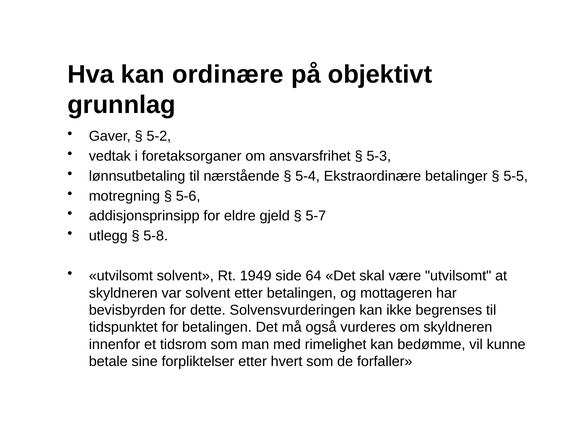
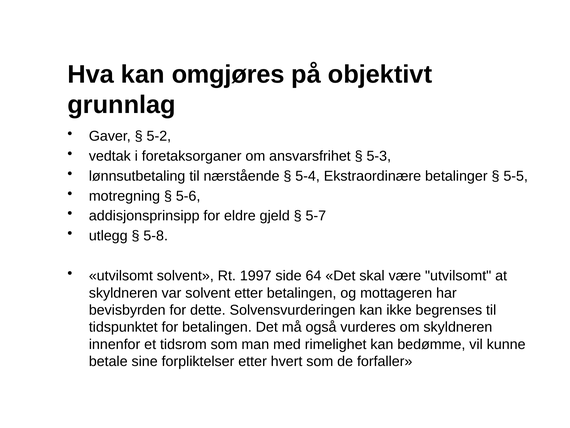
ordinære: ordinære -> omgjøres
1949: 1949 -> 1997
